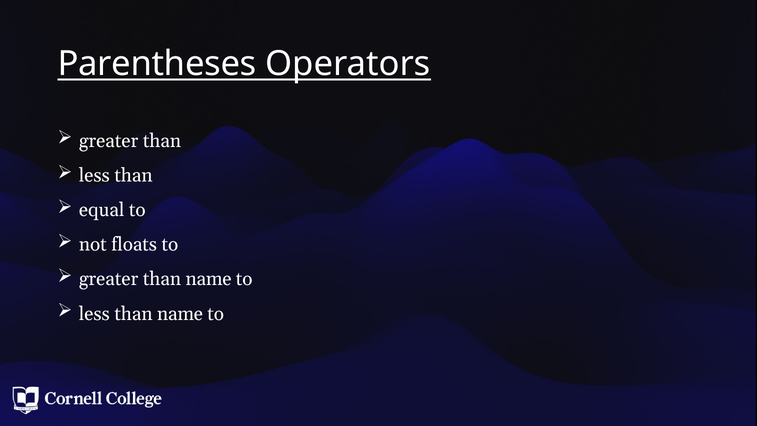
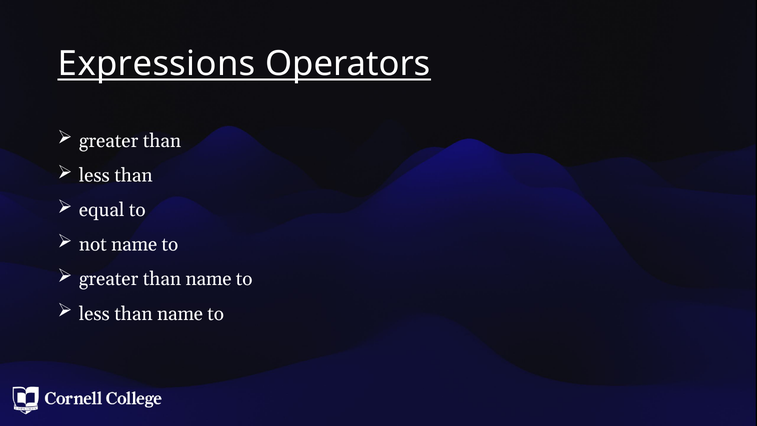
Parentheses: Parentheses -> Expressions
not floats: floats -> name
